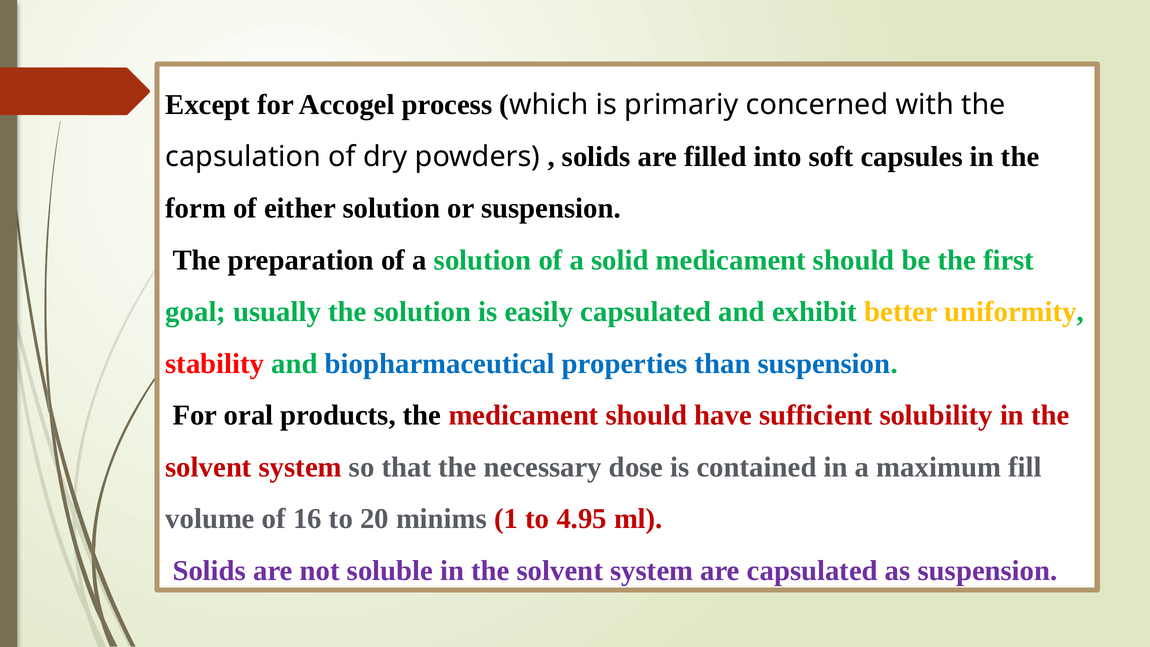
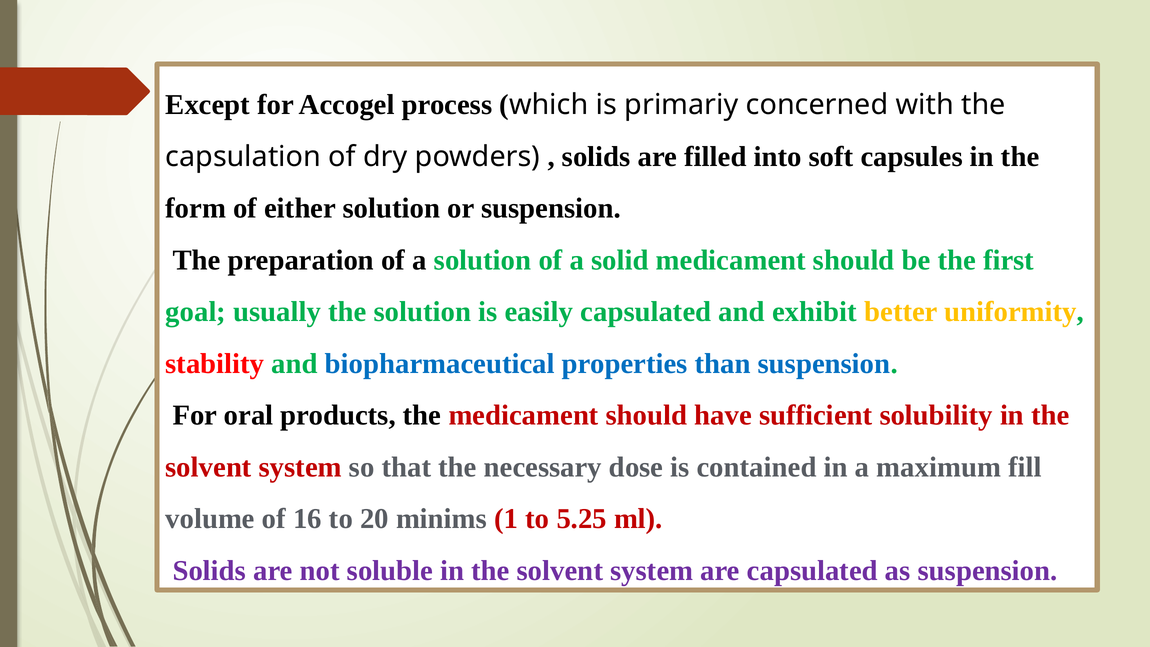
4.95: 4.95 -> 5.25
